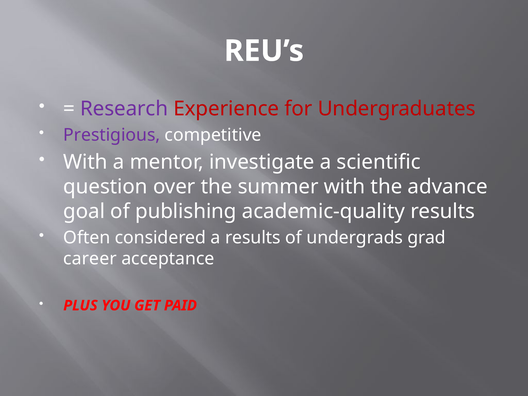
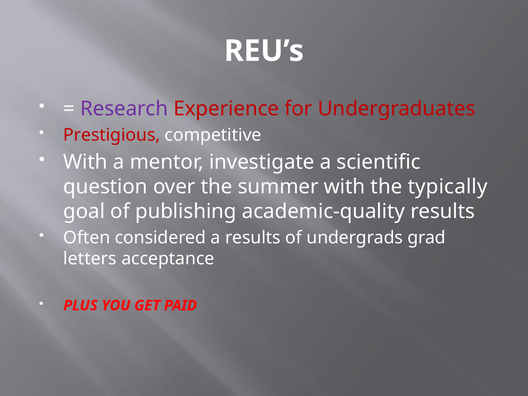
Prestigious colour: purple -> red
advance: advance -> typically
career: career -> letters
